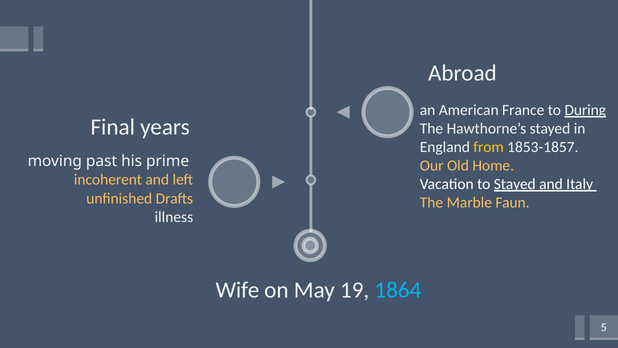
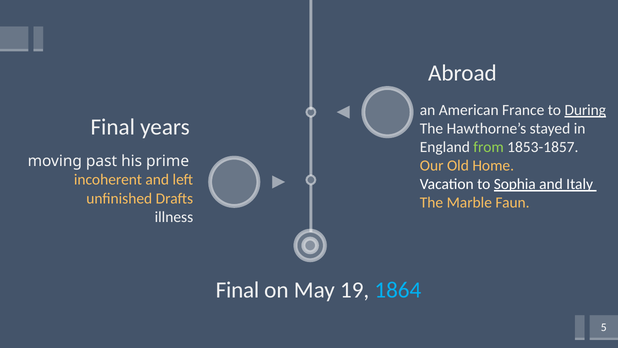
from colour: yellow -> light green
to Stayed: Stayed -> Sophia
Wife at (237, 290): Wife -> Final
